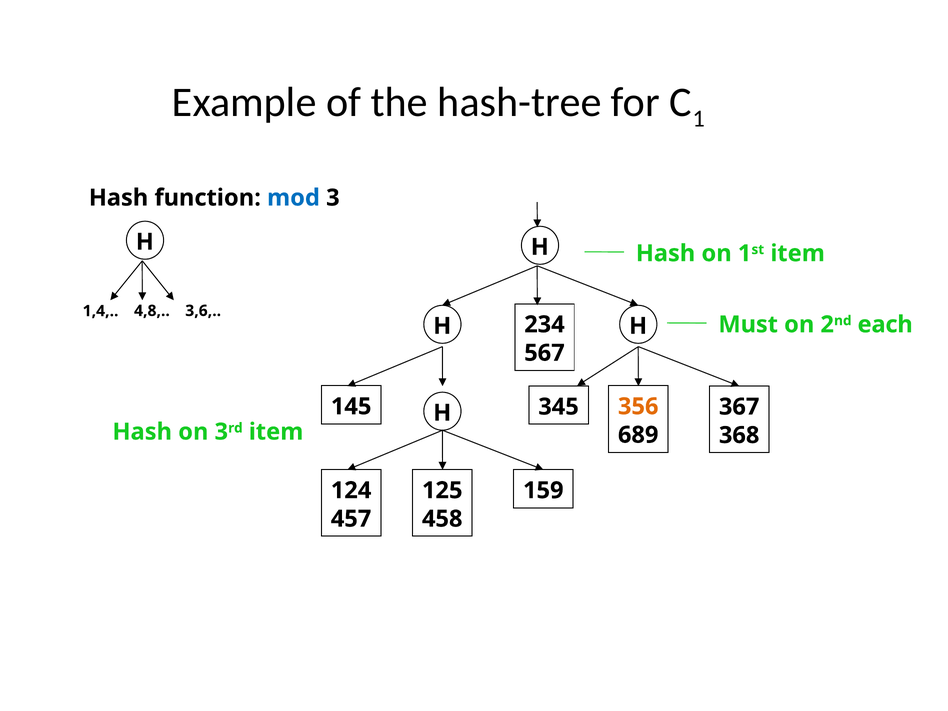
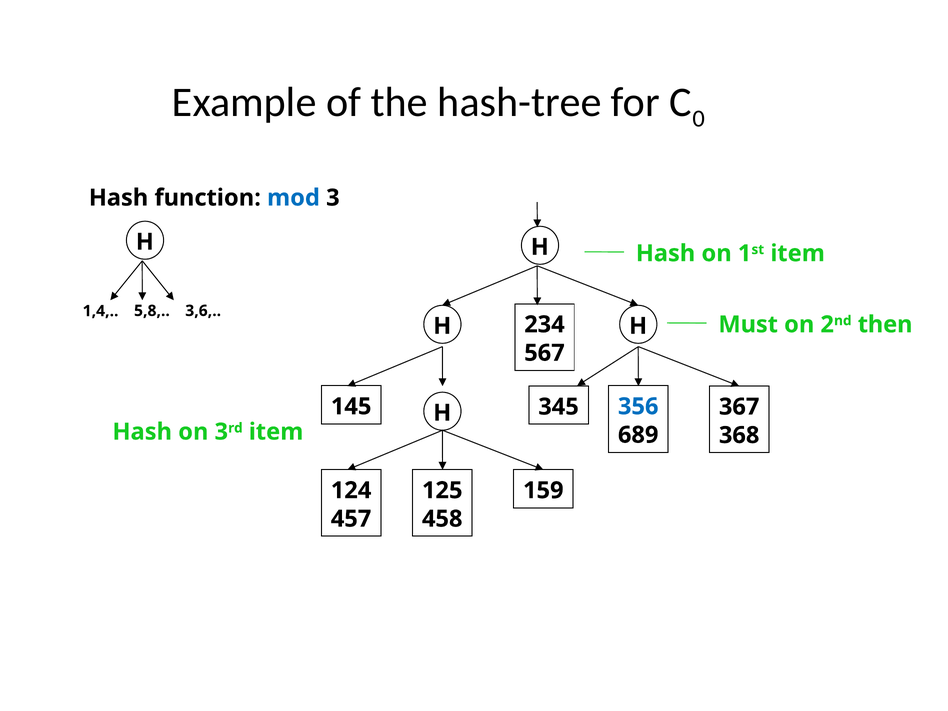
1: 1 -> 0
4,8: 4,8 -> 5,8
each: each -> then
356 colour: orange -> blue
